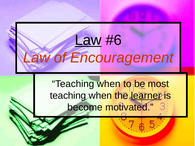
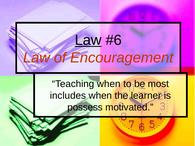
teaching at (68, 96): teaching -> includes
learner underline: present -> none
become: become -> possess
